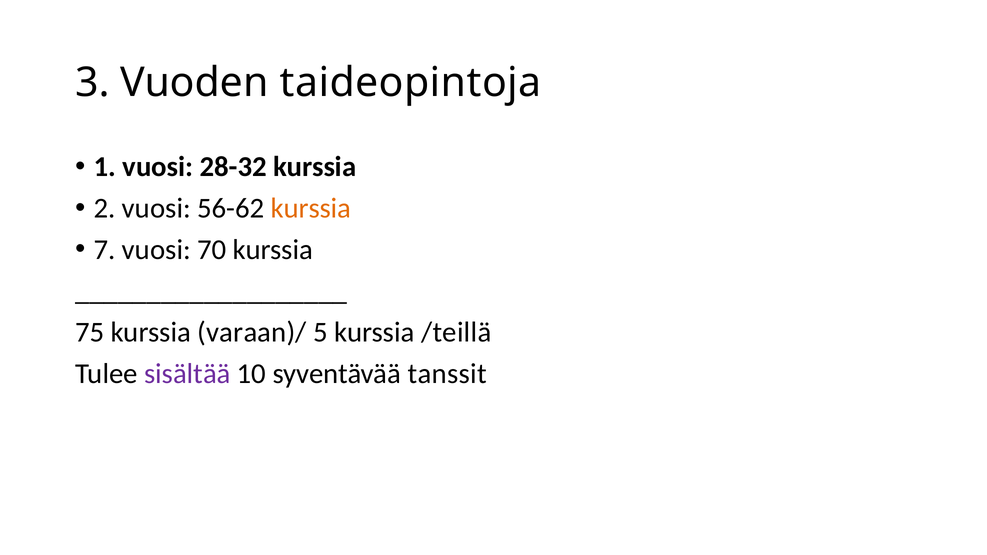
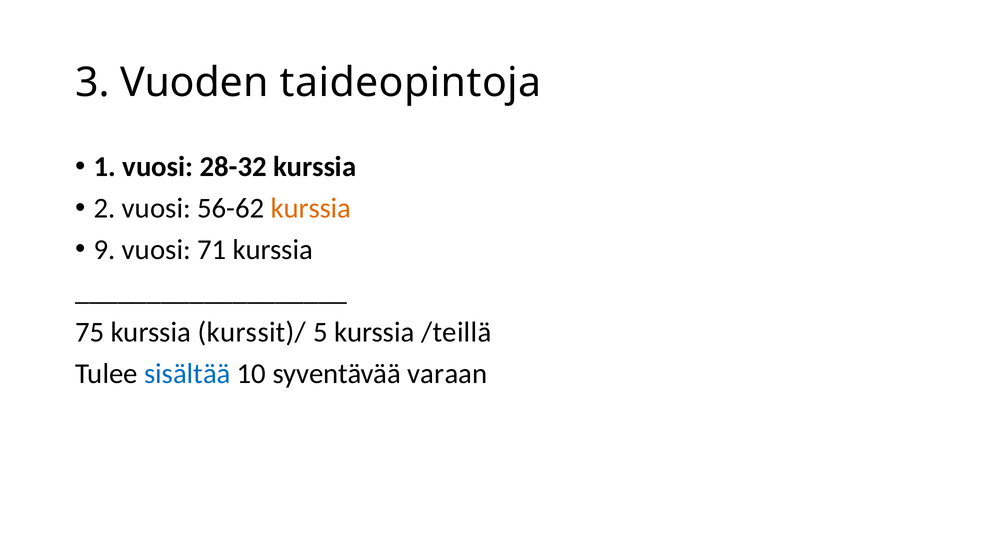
7: 7 -> 9
70: 70 -> 71
varaan)/: varaan)/ -> kurssit)/
sisältää colour: purple -> blue
tanssit: tanssit -> varaan
